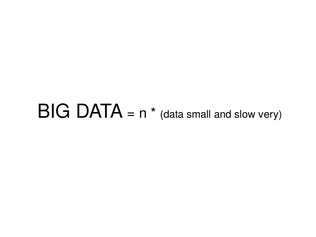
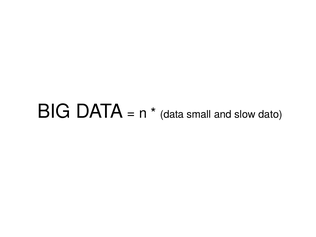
very: very -> dato
